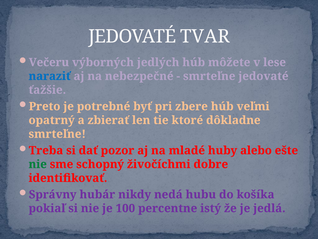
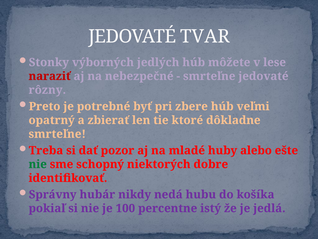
Večeru: Večeru -> Stonky
naraziť colour: blue -> red
ťažšie: ťažšie -> rôzny
živočíchmi: živočíchmi -> niektorých
